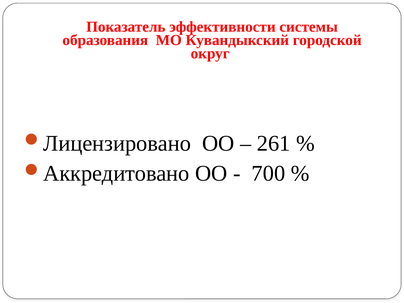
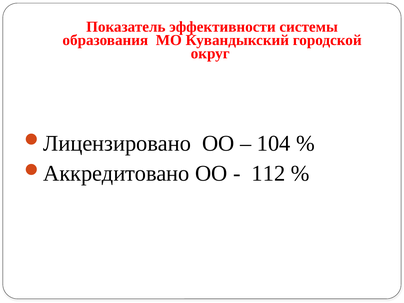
261: 261 -> 104
700: 700 -> 112
